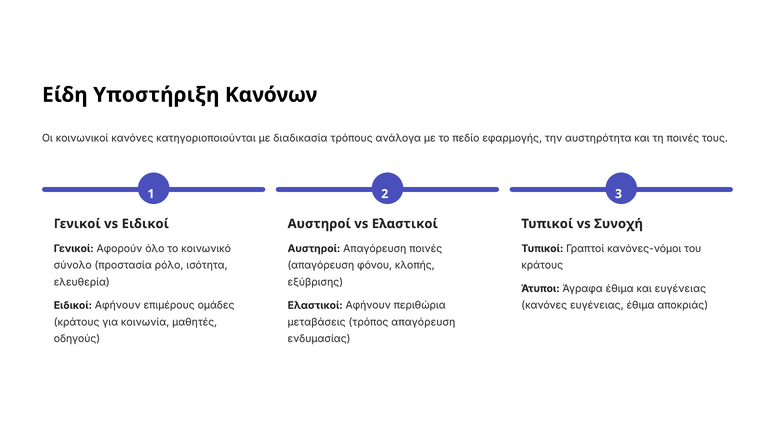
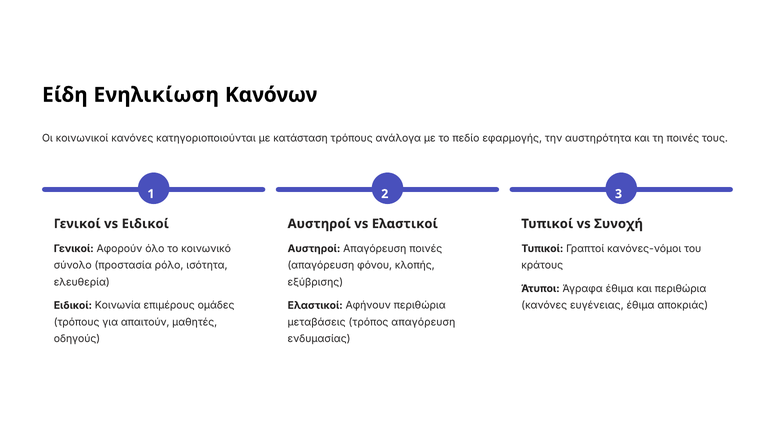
Υποστήριξη: Υποστήριξη -> Ενηλικίωση
διαδικασία: διαδικασία -> κατάσταση
και ευγένειας: ευγένειας -> περιθώρια
Ειδικοί Αφήνουν: Αφήνουν -> Κοινωνία
κράτους at (77, 322): κράτους -> τρόπους
κοινωνία: κοινωνία -> απαιτούν
